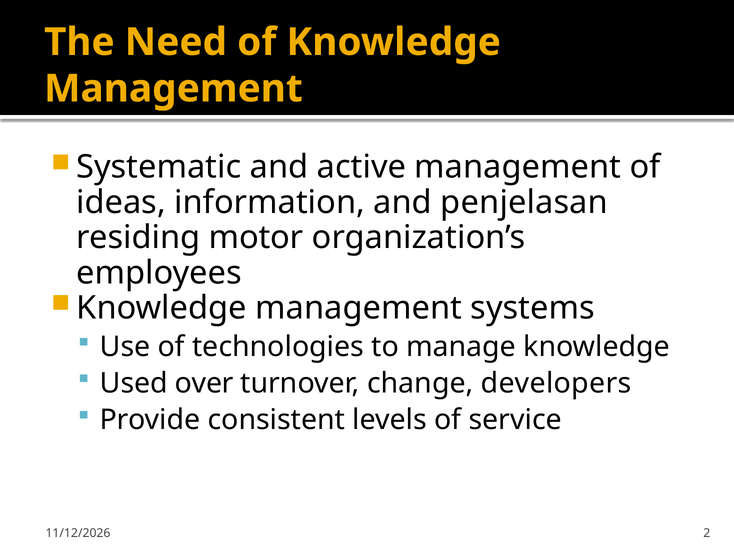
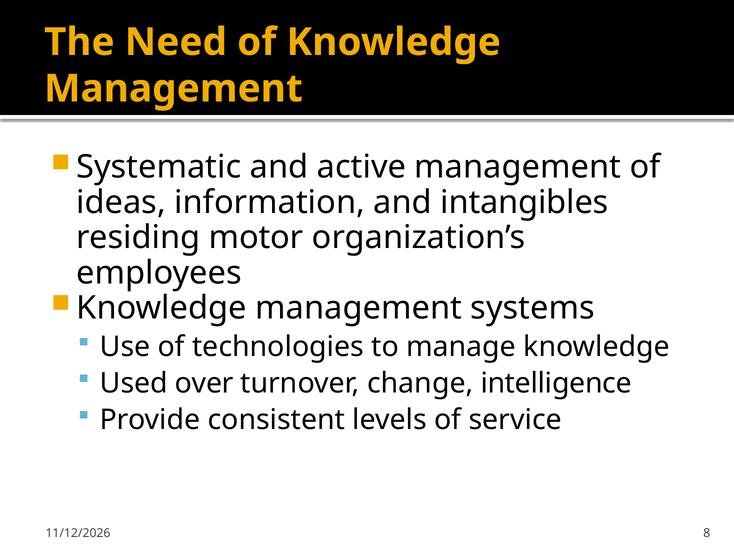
penjelasan: penjelasan -> intangibles
developers: developers -> intelligence
2: 2 -> 8
